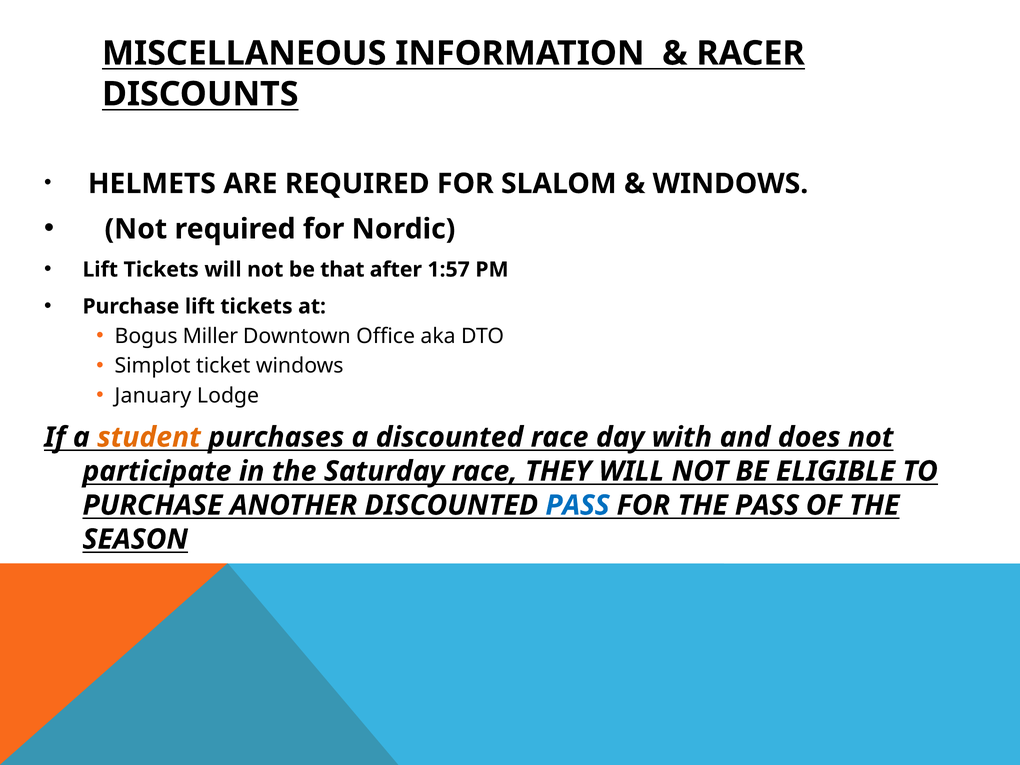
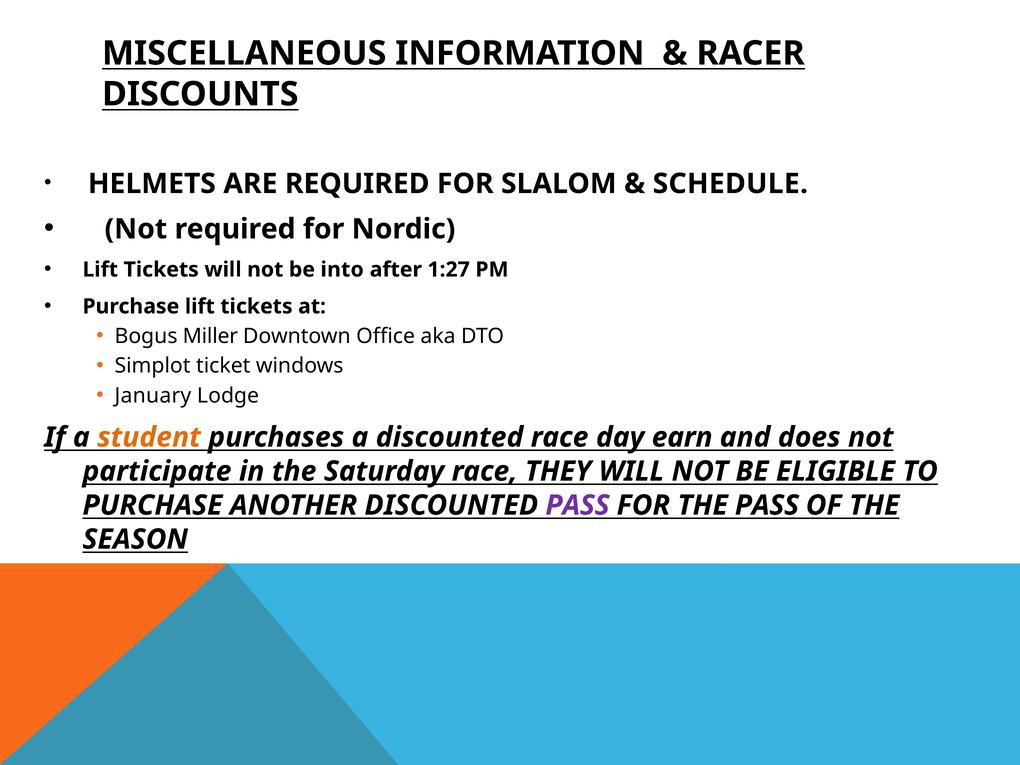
WINDOWS at (730, 184): WINDOWS -> SCHEDULE
that: that -> into
1:57: 1:57 -> 1:27
with: with -> earn
PASS at (578, 505) colour: blue -> purple
